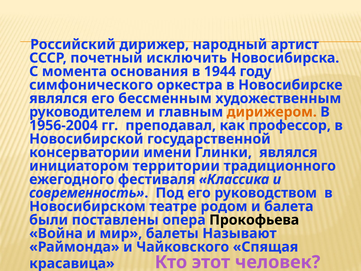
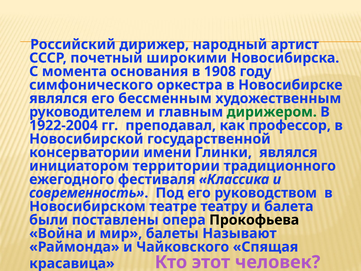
исключить: исключить -> широкими
1944: 1944 -> 1908
дирижером colour: orange -> green
1956-2004: 1956-2004 -> 1922-2004
родом: родом -> театру
